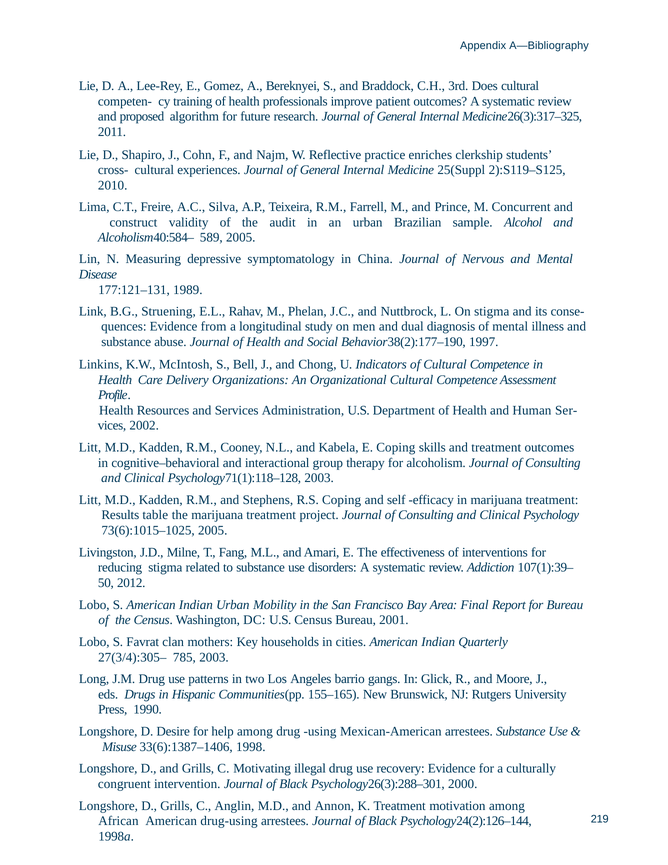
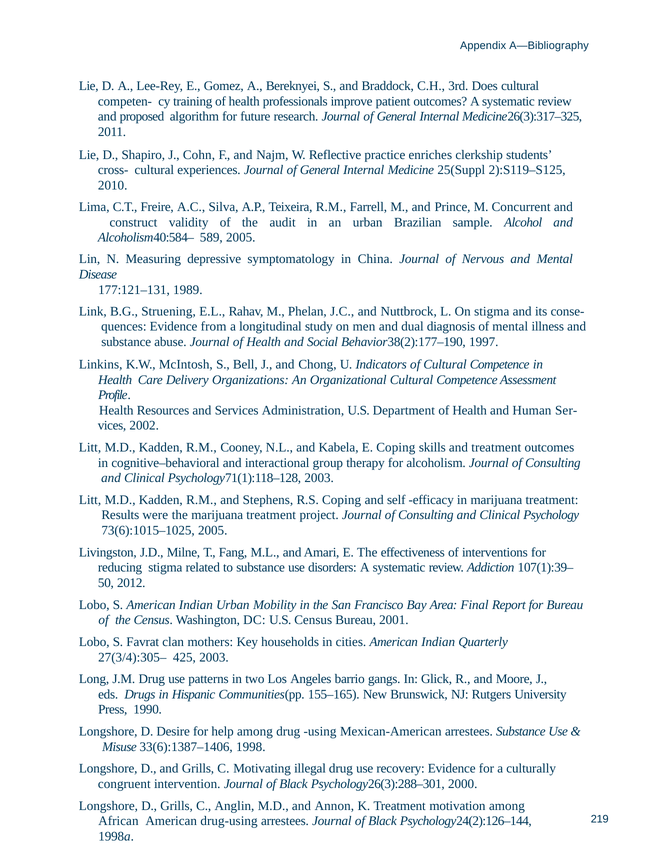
table: table -> were
785: 785 -> 425
